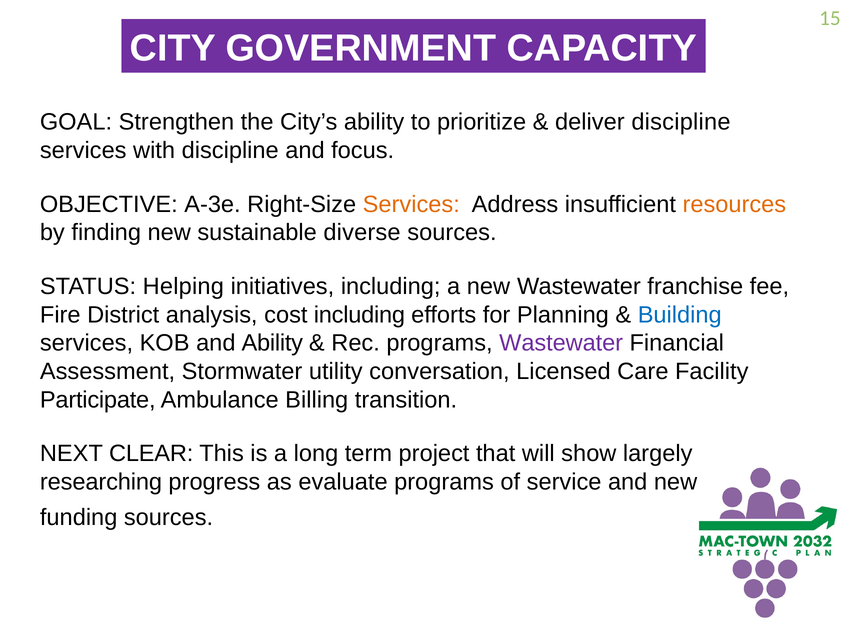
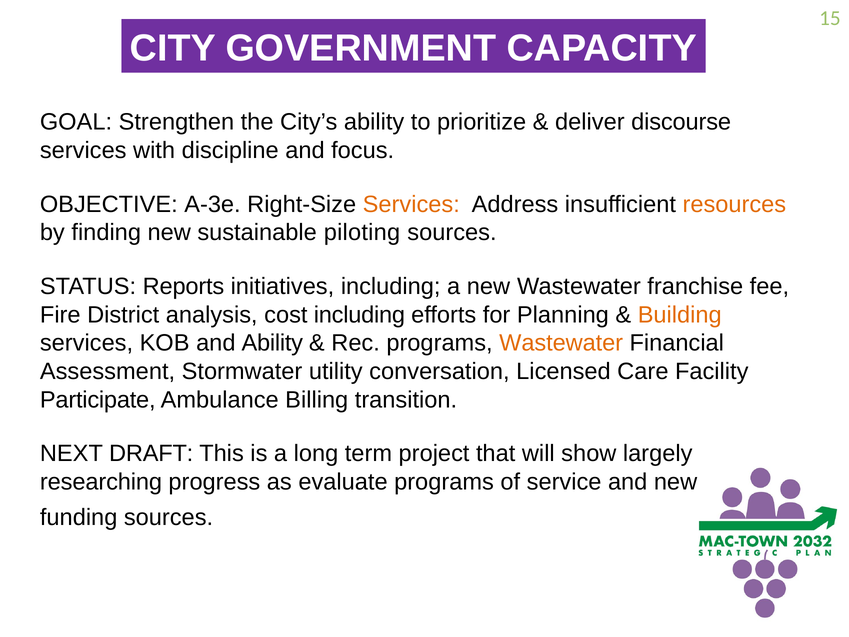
deliver discipline: discipline -> discourse
diverse: diverse -> piloting
Helping: Helping -> Reports
Building colour: blue -> orange
Wastewater at (561, 343) colour: purple -> orange
CLEAR: CLEAR -> DRAFT
